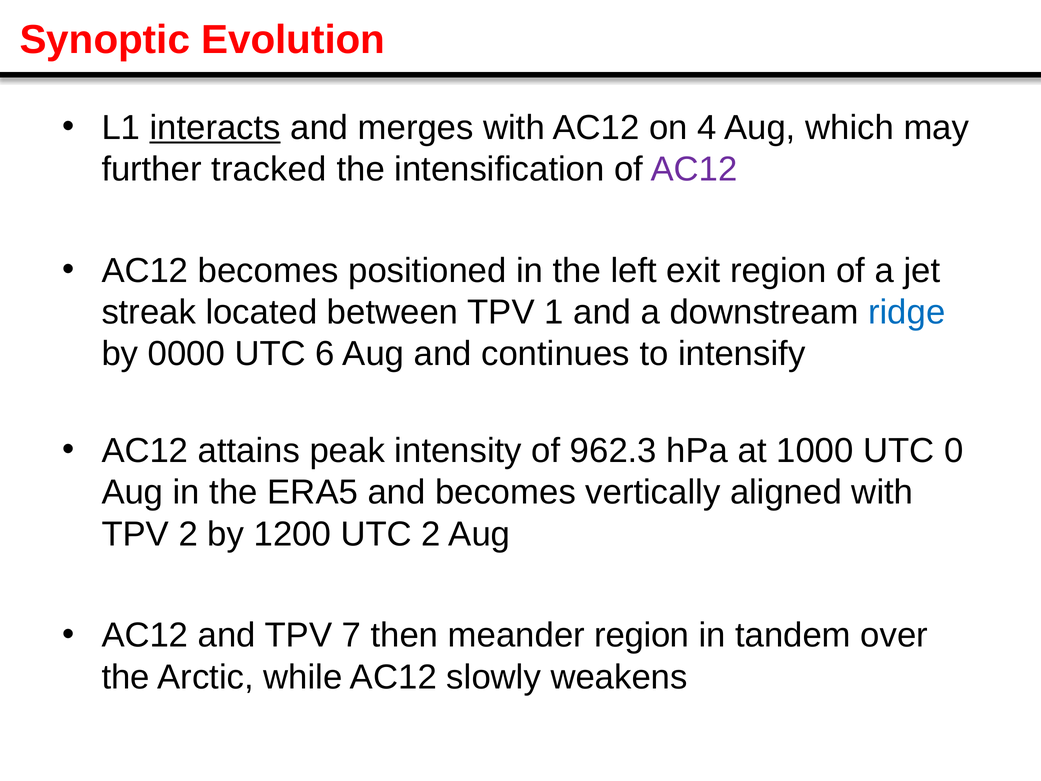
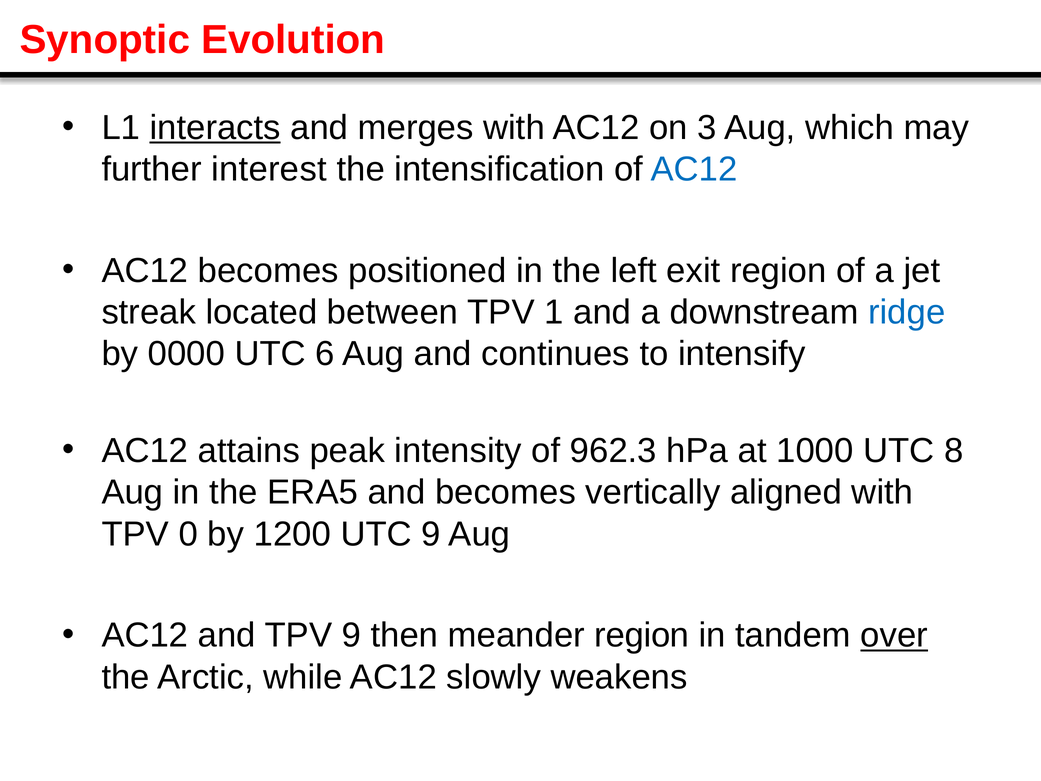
4: 4 -> 3
tracked: tracked -> interest
AC12 at (694, 169) colour: purple -> blue
0: 0 -> 8
TPV 2: 2 -> 0
UTC 2: 2 -> 9
TPV 7: 7 -> 9
over underline: none -> present
